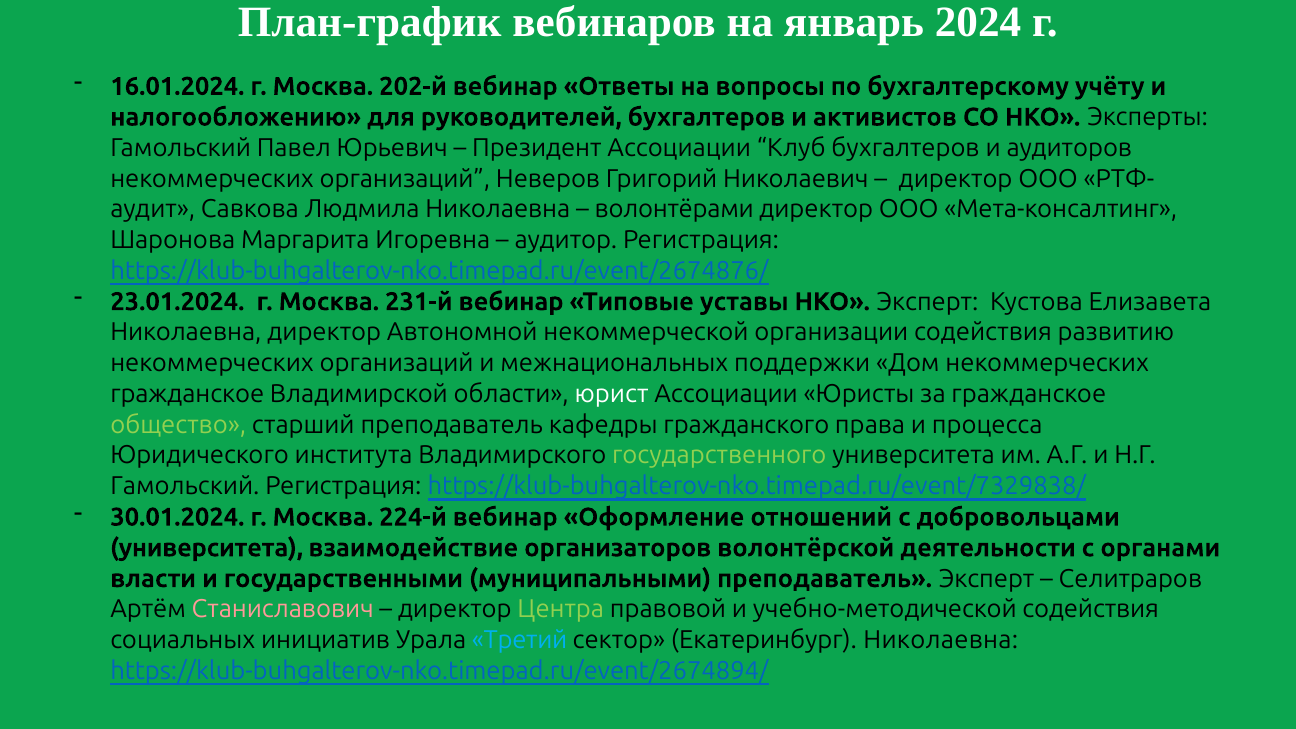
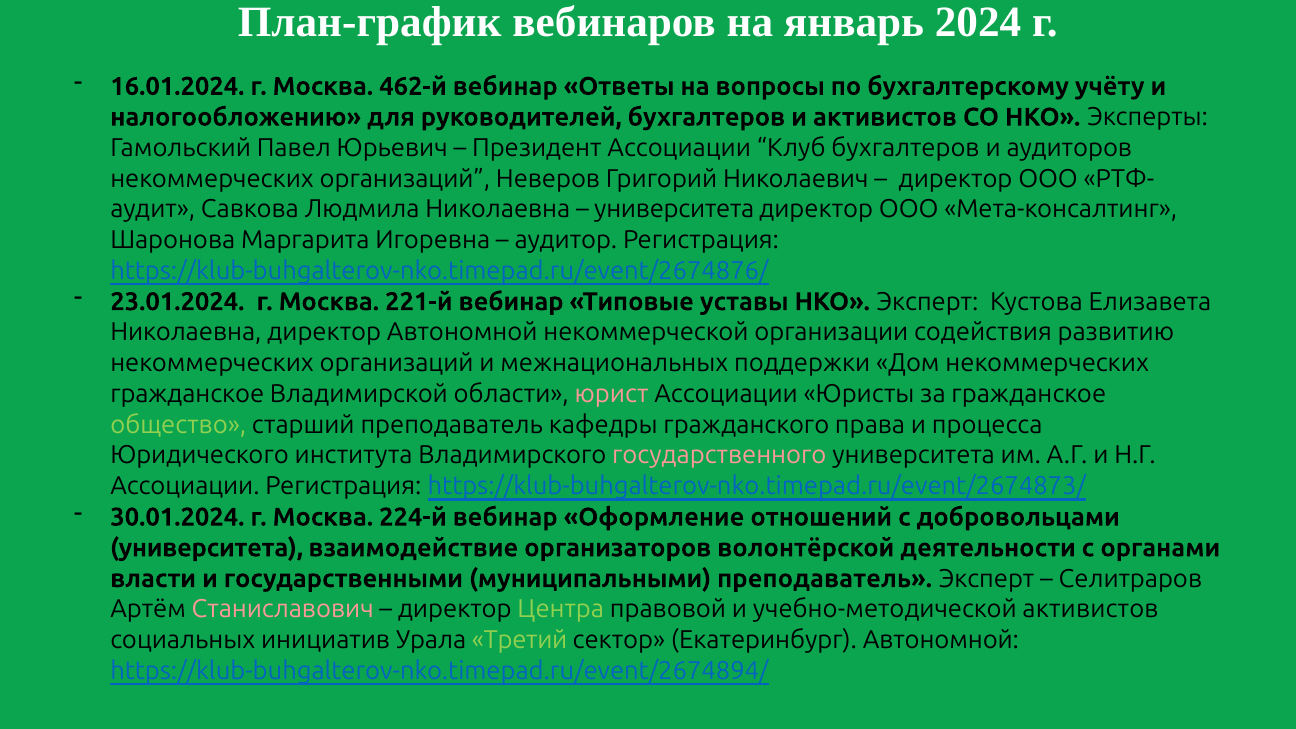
202-й: 202-й -> 462-й
волонтёрами at (674, 209): волонтёрами -> университета
231-й: 231-й -> 221-й
юрист colour: white -> pink
государственного colour: light green -> pink
Гамольский at (185, 486): Гамольский -> Ассоциации
https://klub-buhgalterov-nko.timepad.ru/event/7329838/: https://klub-buhgalterov-nko.timepad.ru/event/7329838/ -> https://klub-buhgalterov-nko.timepad.ru/event/2674873/
учебно-методической содействия: содействия -> активистов
Третий colour: light blue -> light green
Екатеринбург Николаевна: Николаевна -> Автономной
